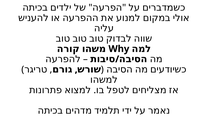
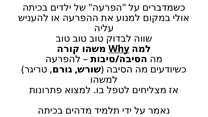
Why underline: none -> present
